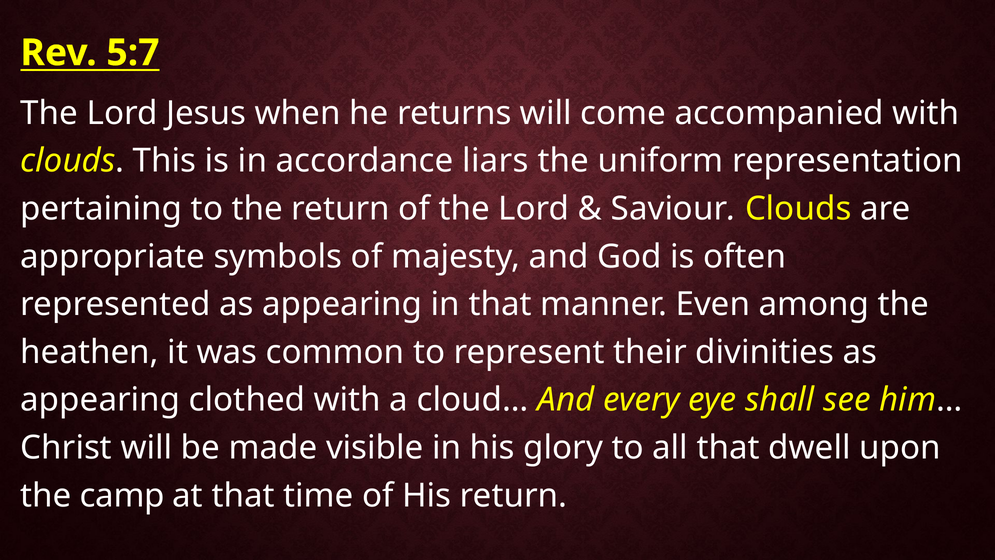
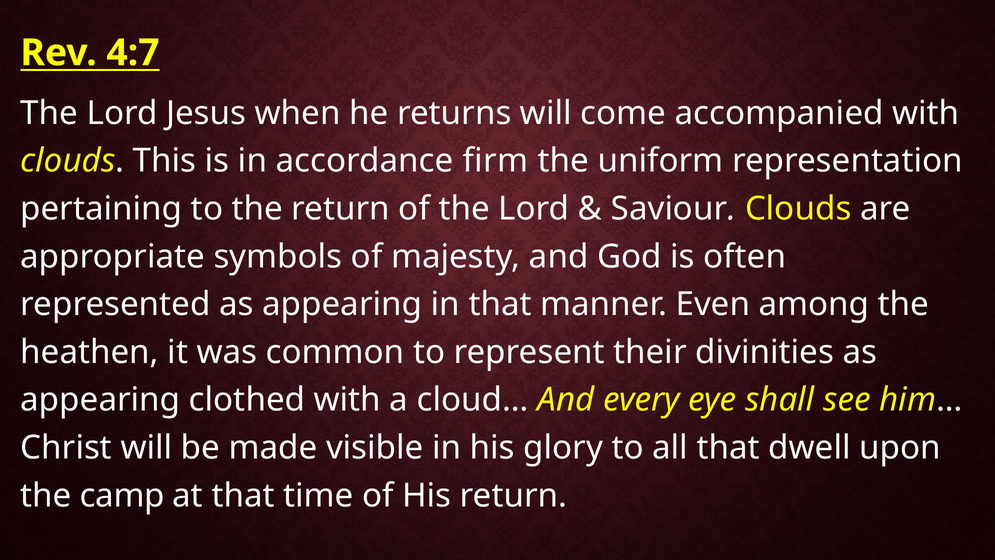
5:7: 5:7 -> 4:7
liars: liars -> firm
